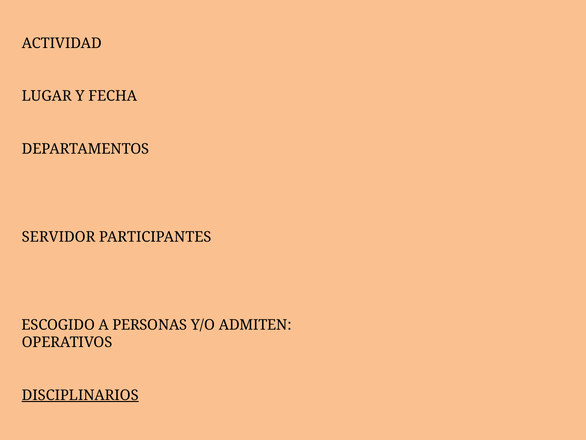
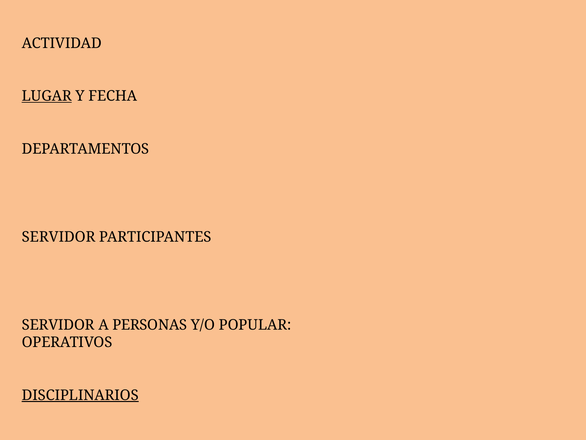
LUGAR underline: none -> present
ESCOGIDO at (58, 324): ESCOGIDO -> SERVIDOR
ADMITEN: ADMITEN -> POPULAR
